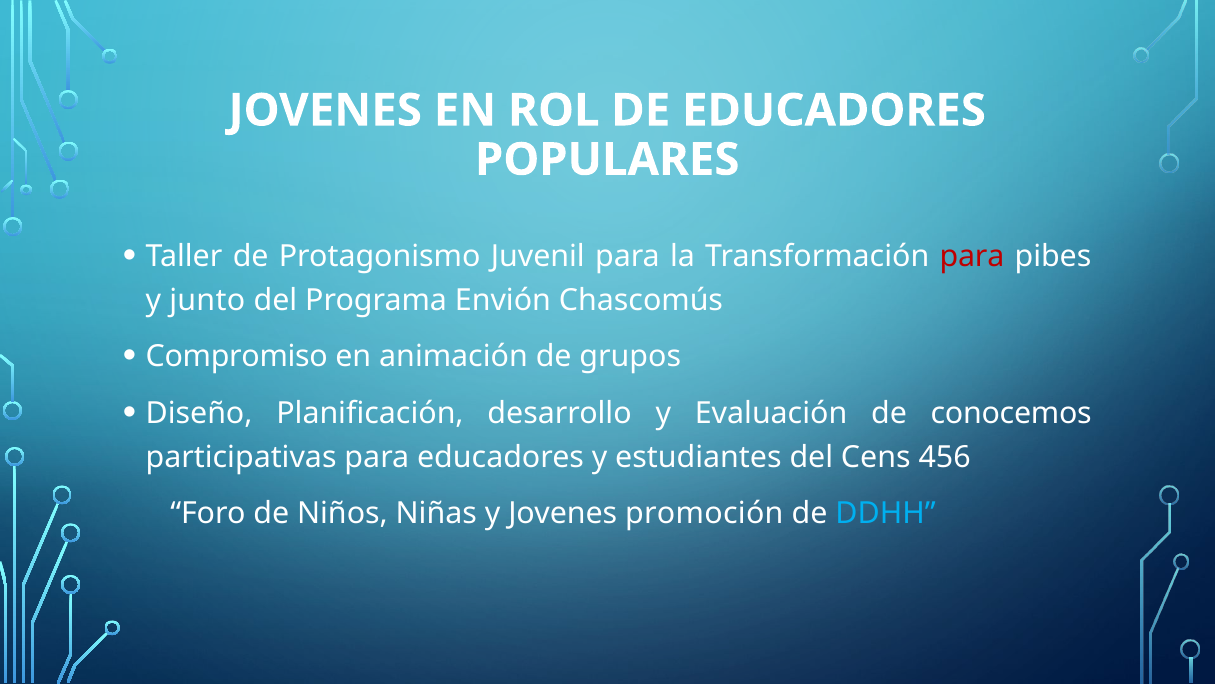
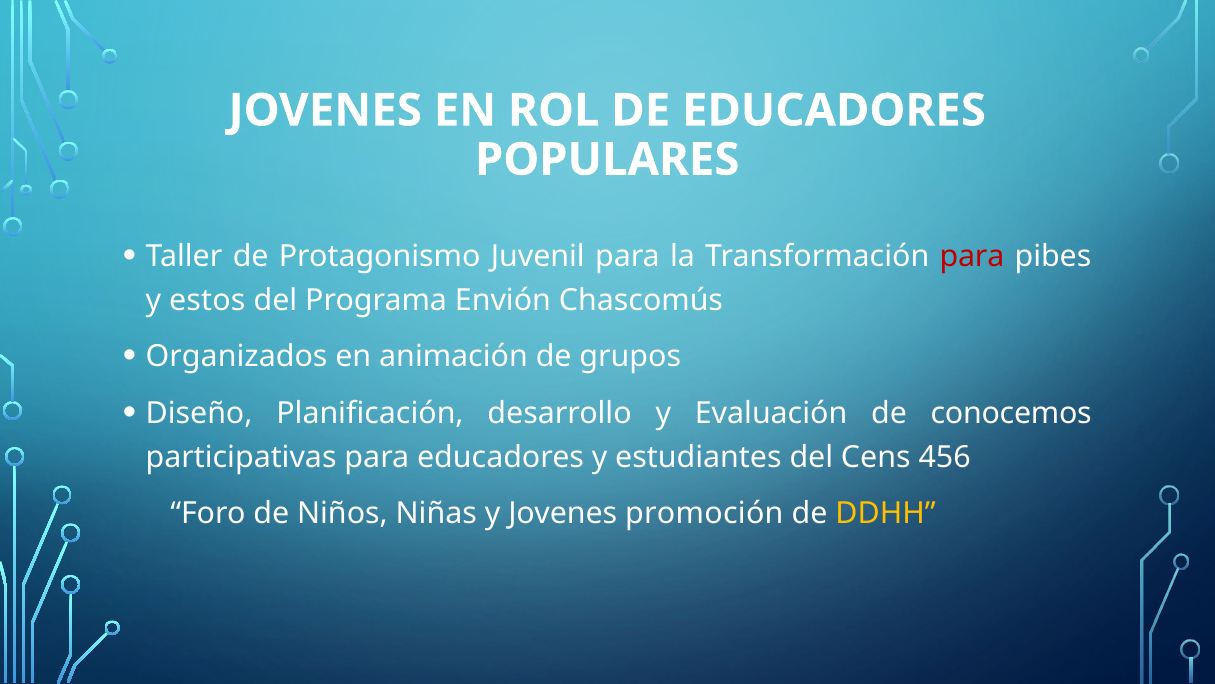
junto: junto -> estos
Compromiso: Compromiso -> Organizados
DDHH colour: light blue -> yellow
